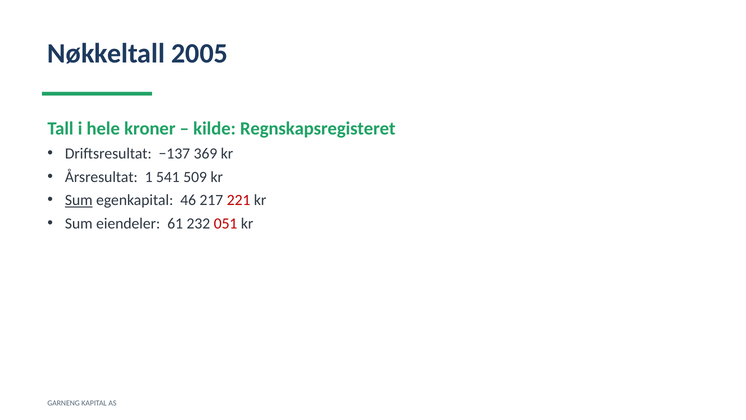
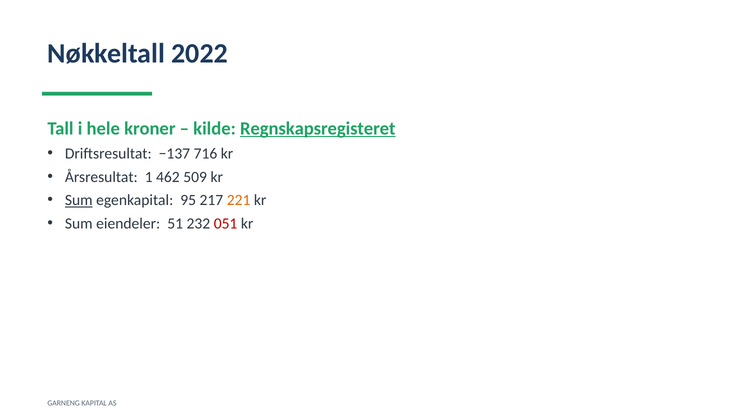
2005: 2005 -> 2022
Regnskapsregisteret underline: none -> present
369: 369 -> 716
541: 541 -> 462
46: 46 -> 95
221 colour: red -> orange
61: 61 -> 51
